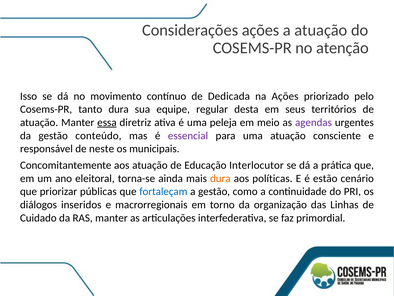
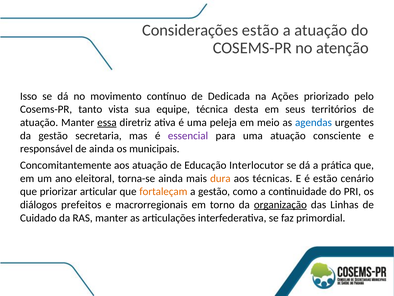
Considerações ações: ações -> estão
tanto dura: dura -> vista
regular: regular -> técnica
agendas colour: purple -> blue
conteúdo: conteúdo -> secretaria
de neste: neste -> ainda
políticas: políticas -> técnicas
públicas: públicas -> articular
fortaleçam colour: blue -> orange
inseridos: inseridos -> prefeitos
organização underline: none -> present
